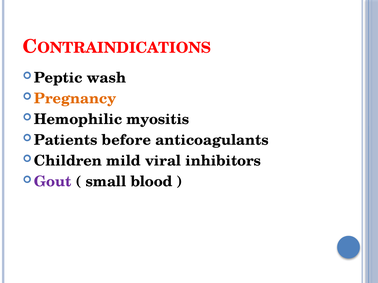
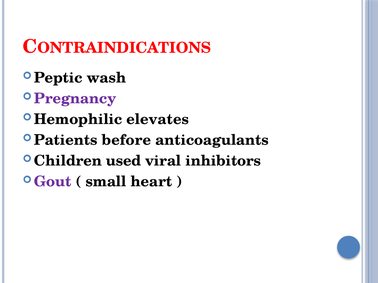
Pregnancy colour: orange -> purple
myositis: myositis -> elevates
mild: mild -> used
blood: blood -> heart
